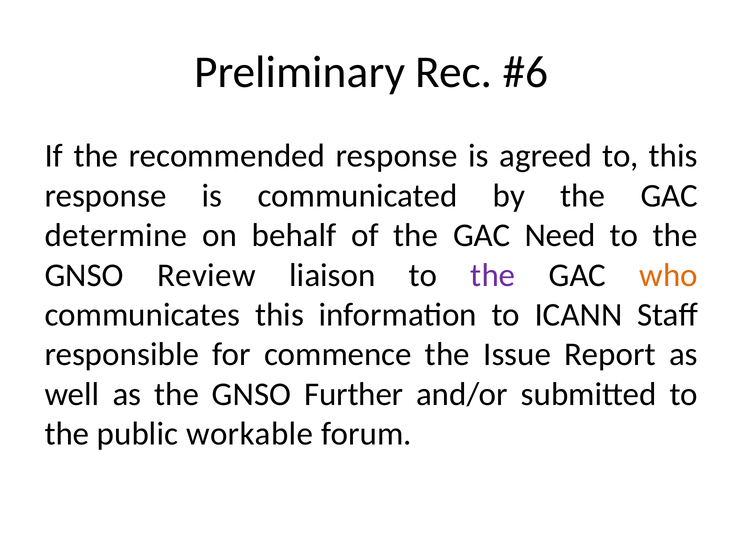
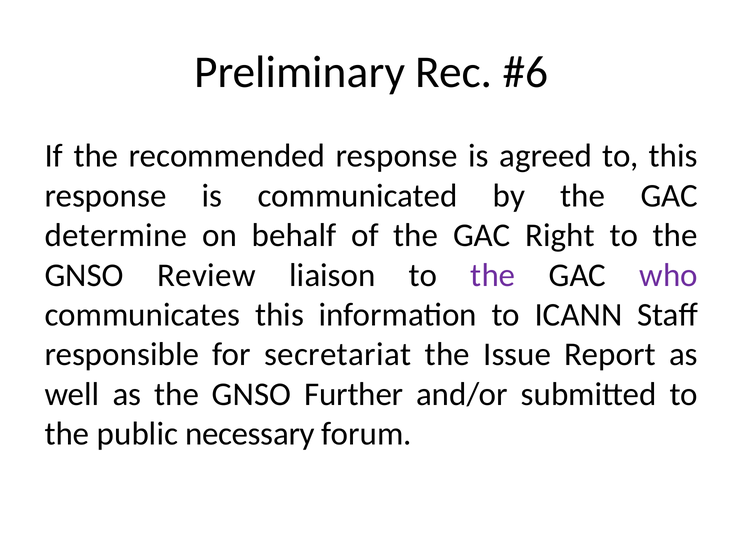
Need: Need -> Right
who colour: orange -> purple
commence: commence -> secretariat
workable: workable -> necessary
